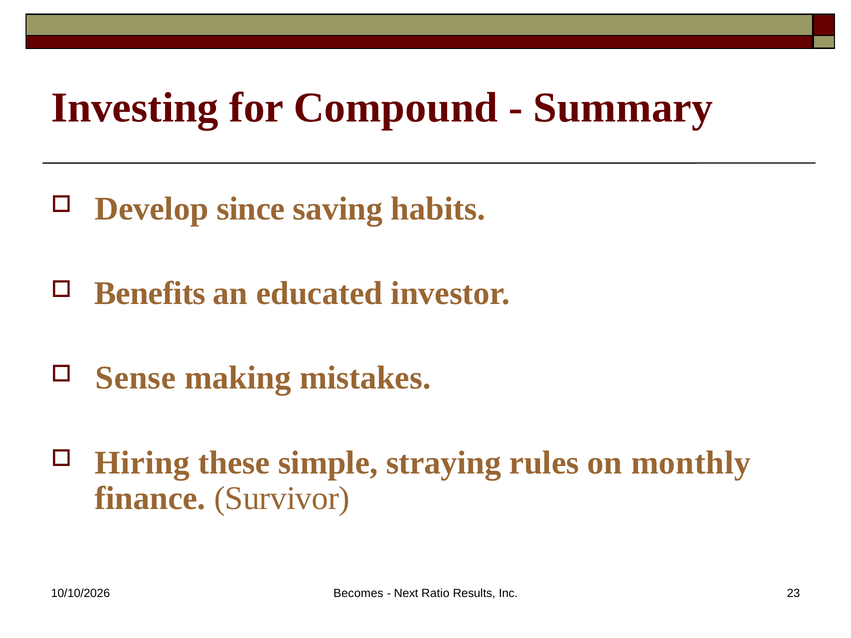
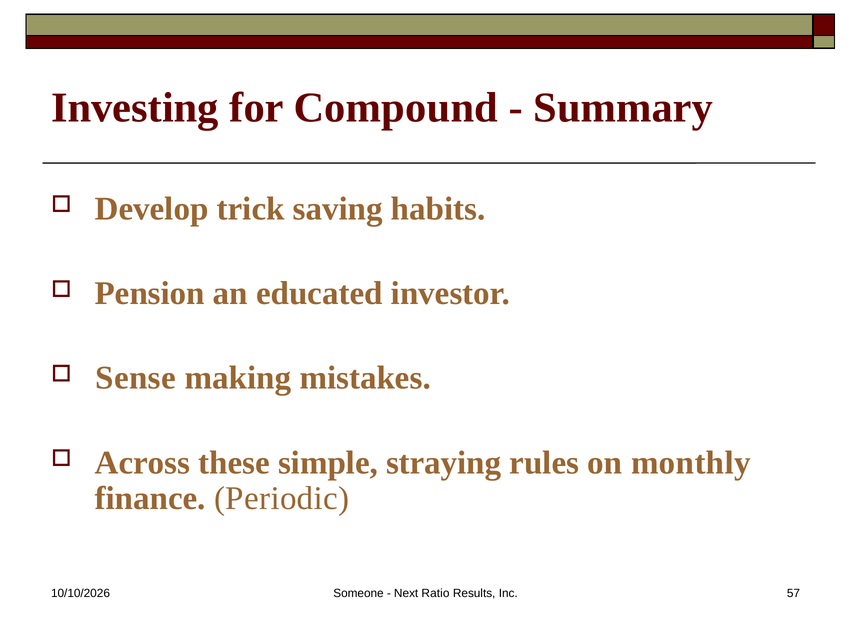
since: since -> trick
Benefits: Benefits -> Pension
Hiring: Hiring -> Across
Survivor: Survivor -> Periodic
Becomes: Becomes -> Someone
23: 23 -> 57
